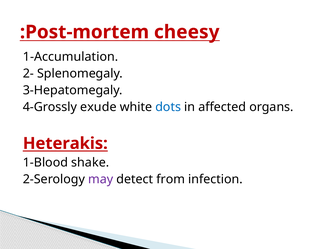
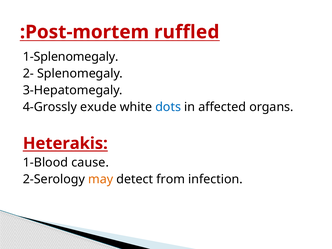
cheesy: cheesy -> ruffled
1-Accumulation: 1-Accumulation -> 1-Splenomegaly
shake: shake -> cause
may colour: purple -> orange
